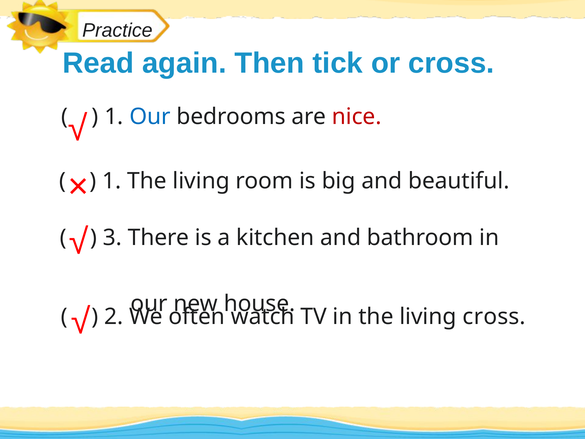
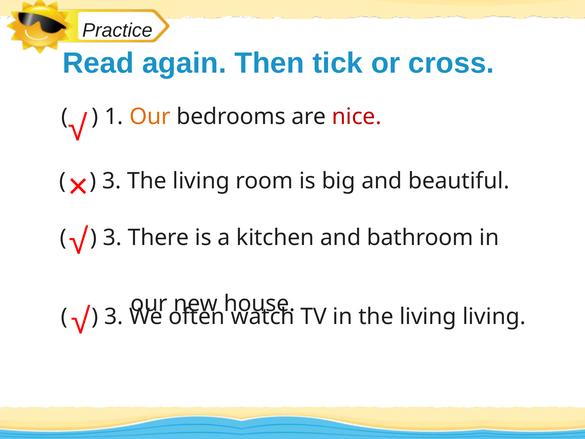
Our at (150, 117) colour: blue -> orange
1 at (112, 181): 1 -> 3
2 at (114, 316): 2 -> 3
living cross: cross -> living
